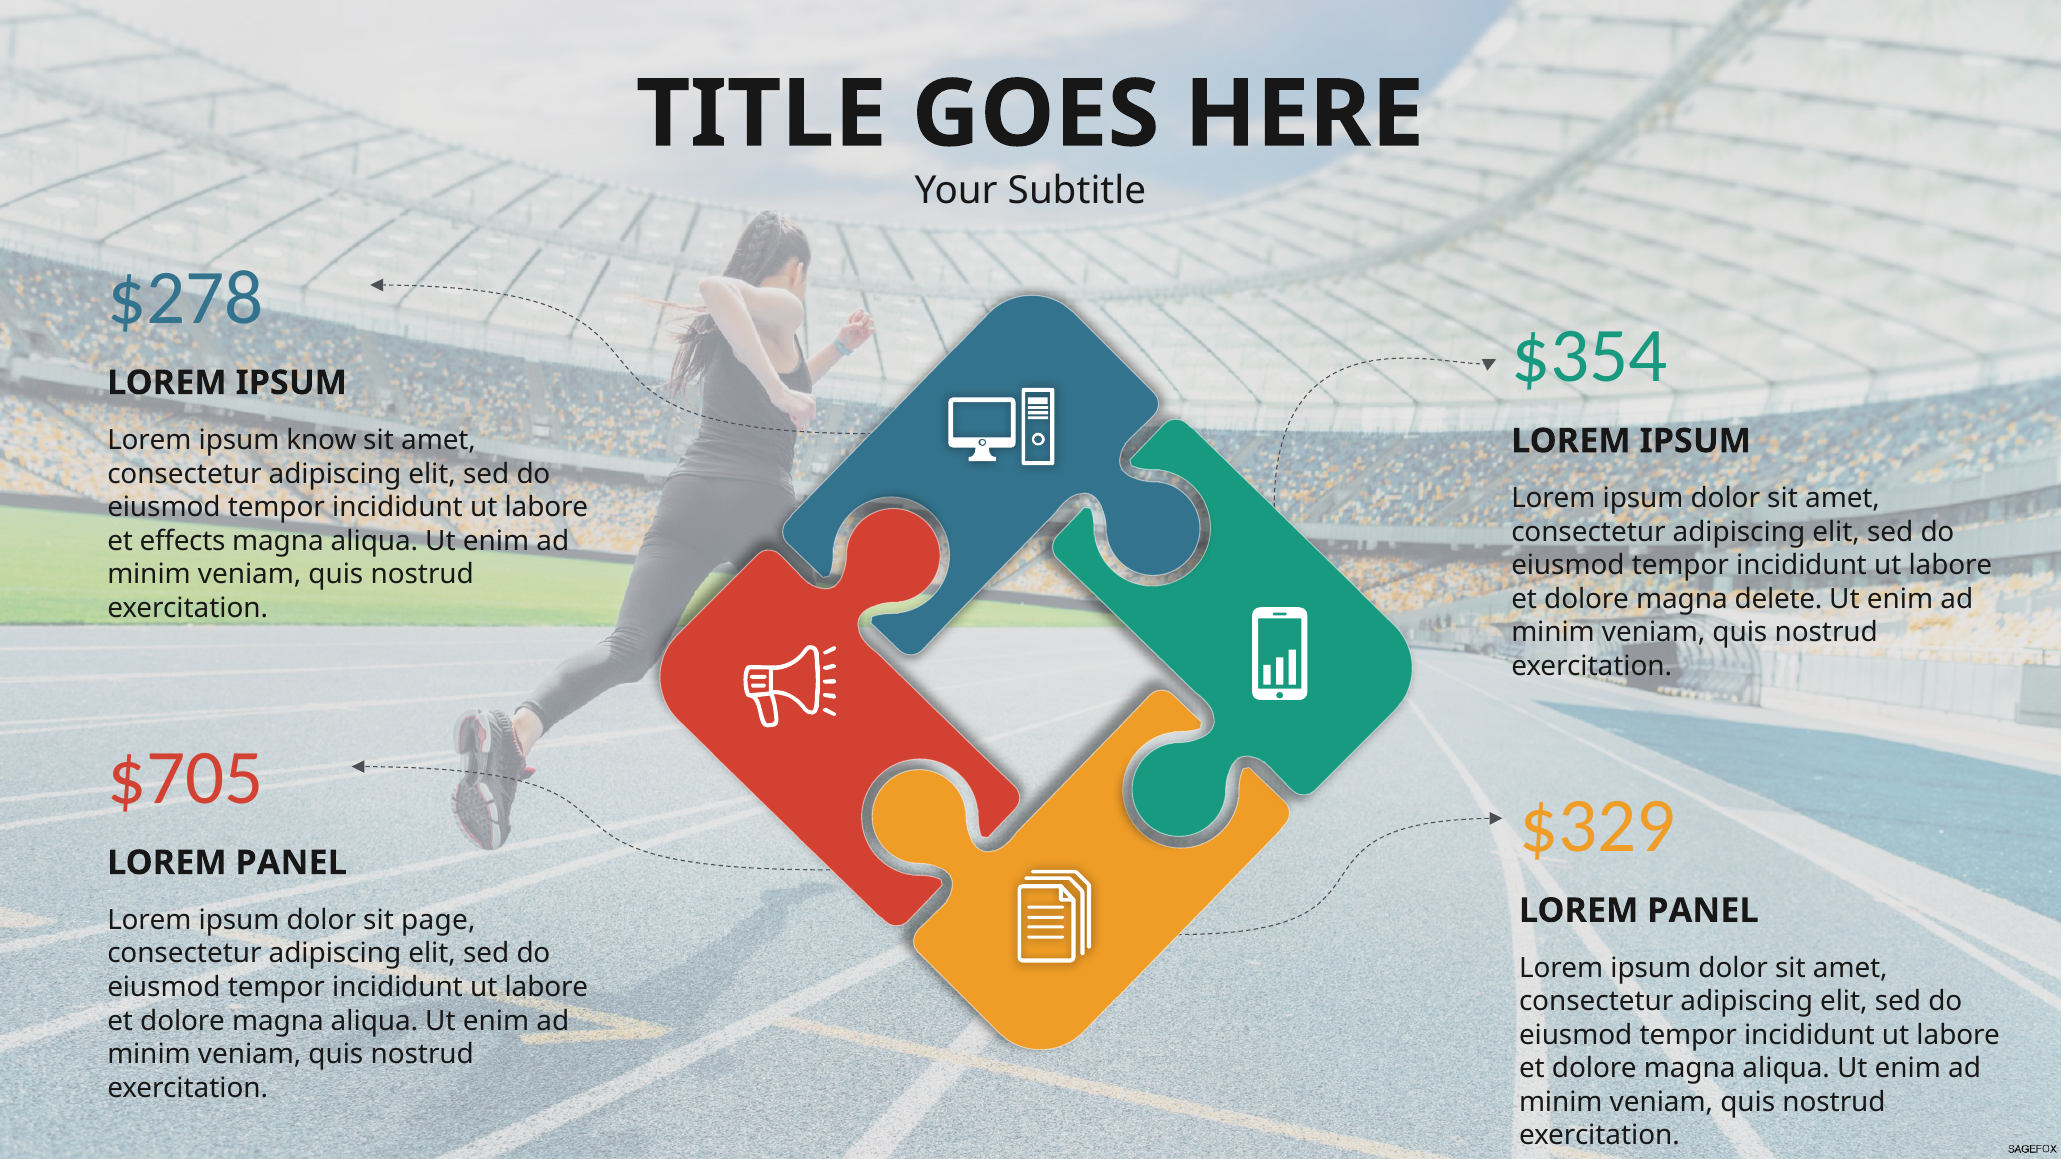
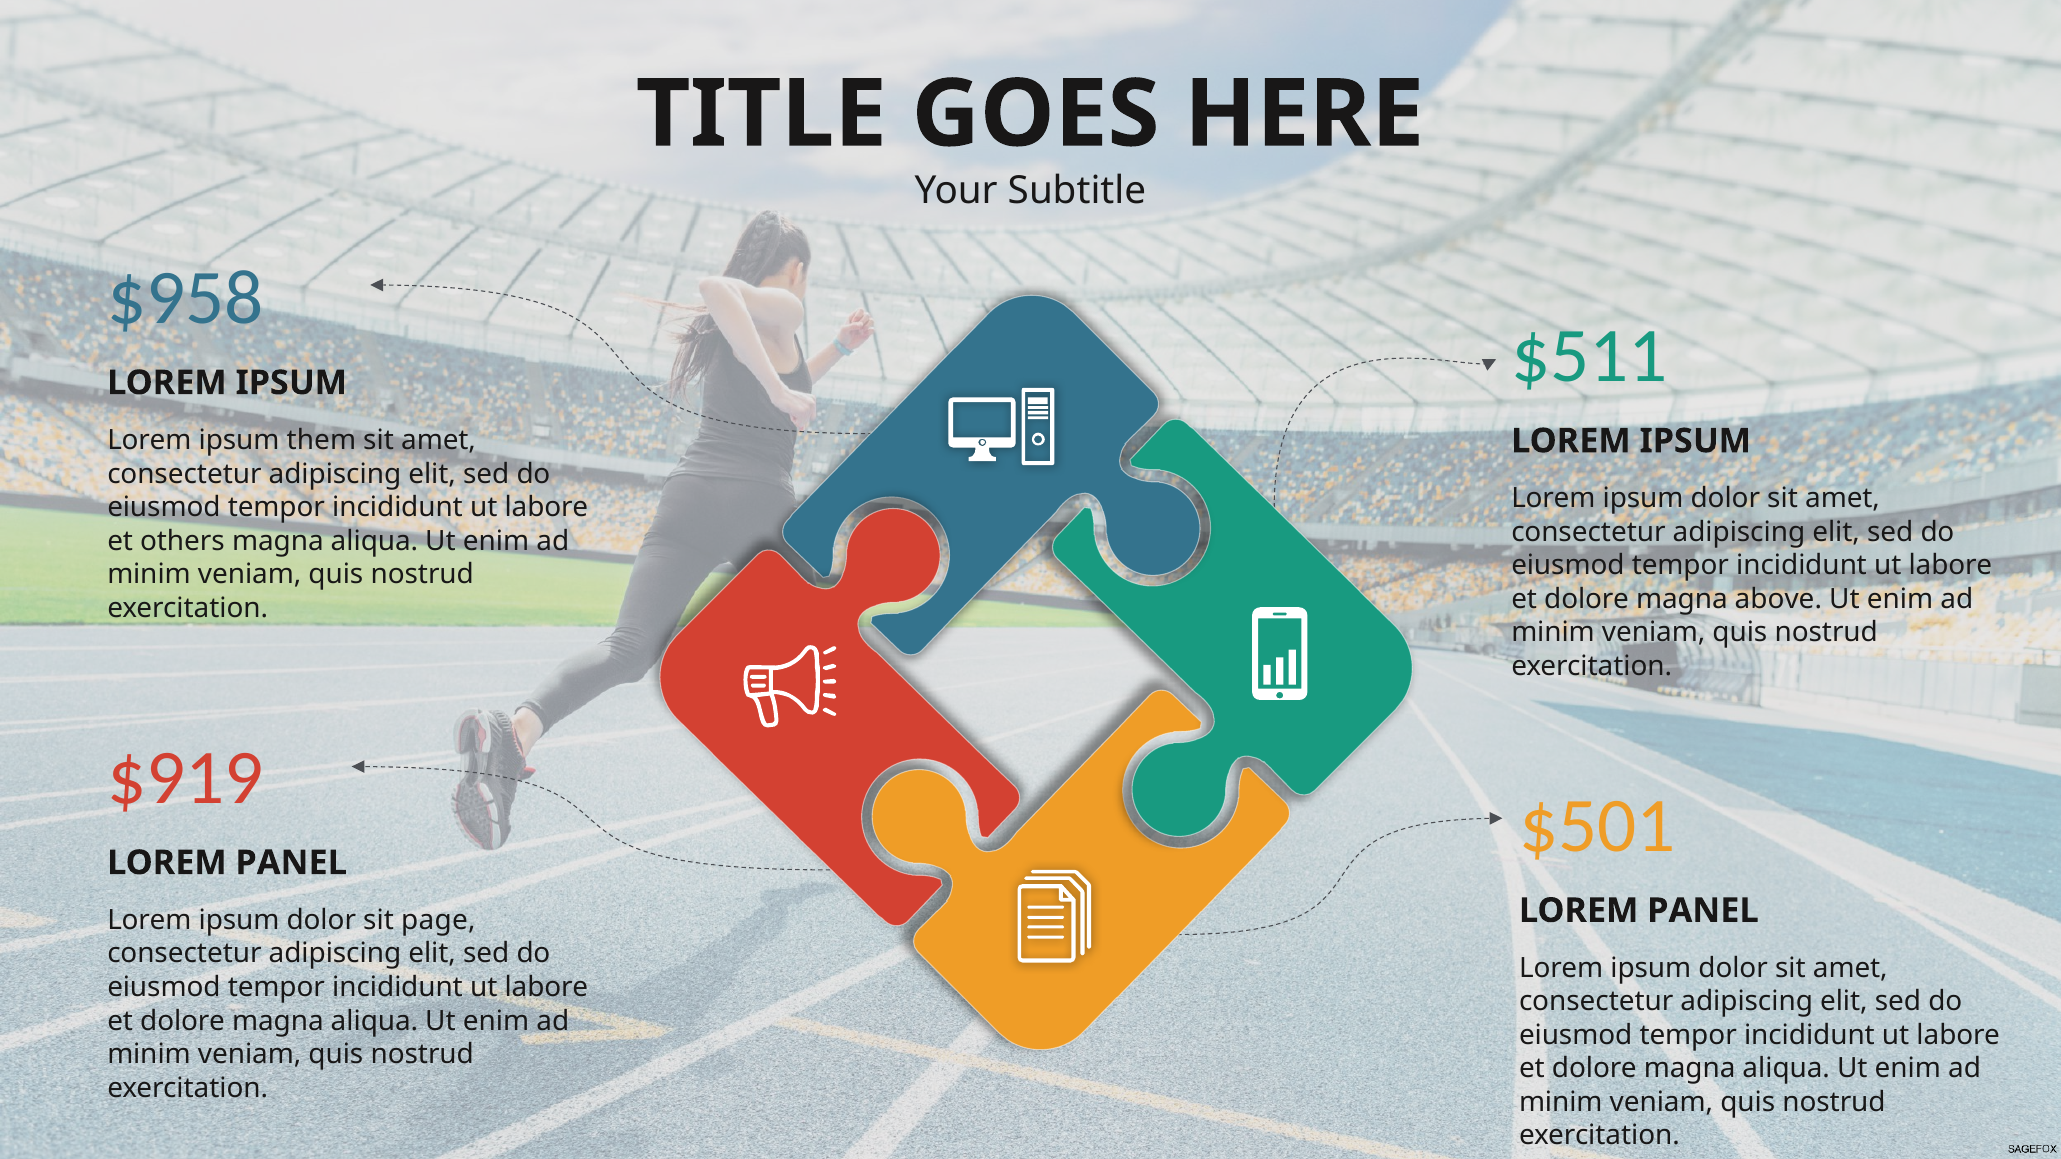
$278: $278 -> $958
$354: $354 -> $511
know: know -> them
effects: effects -> others
delete: delete -> above
$705: $705 -> $919
$329: $329 -> $501
